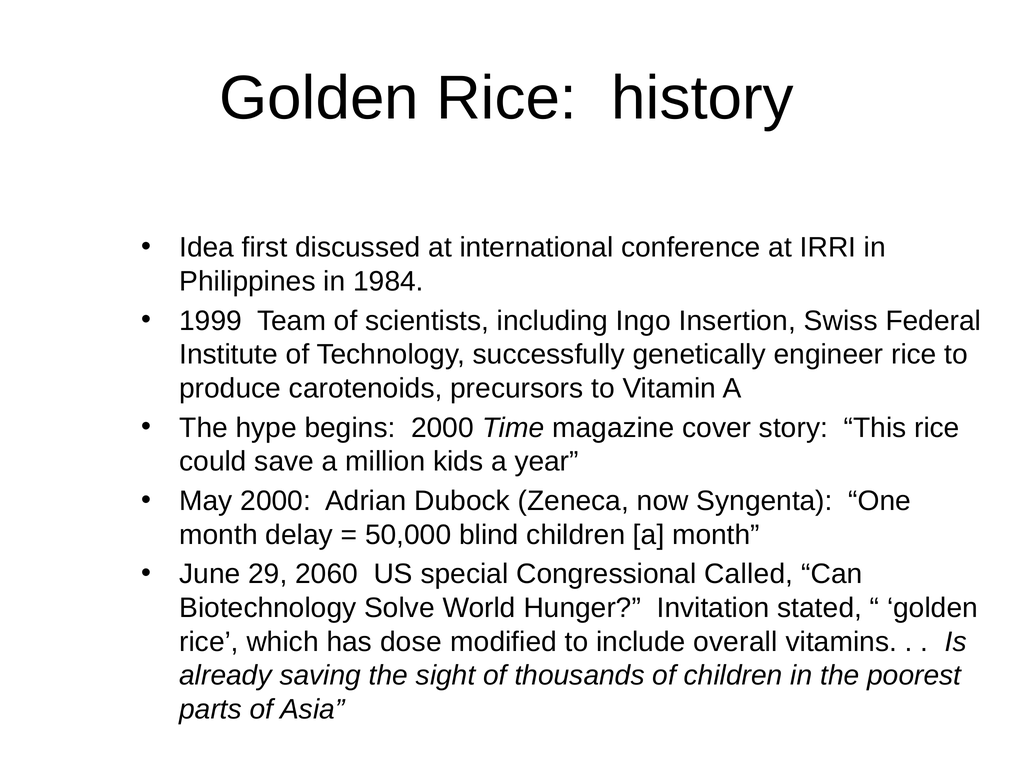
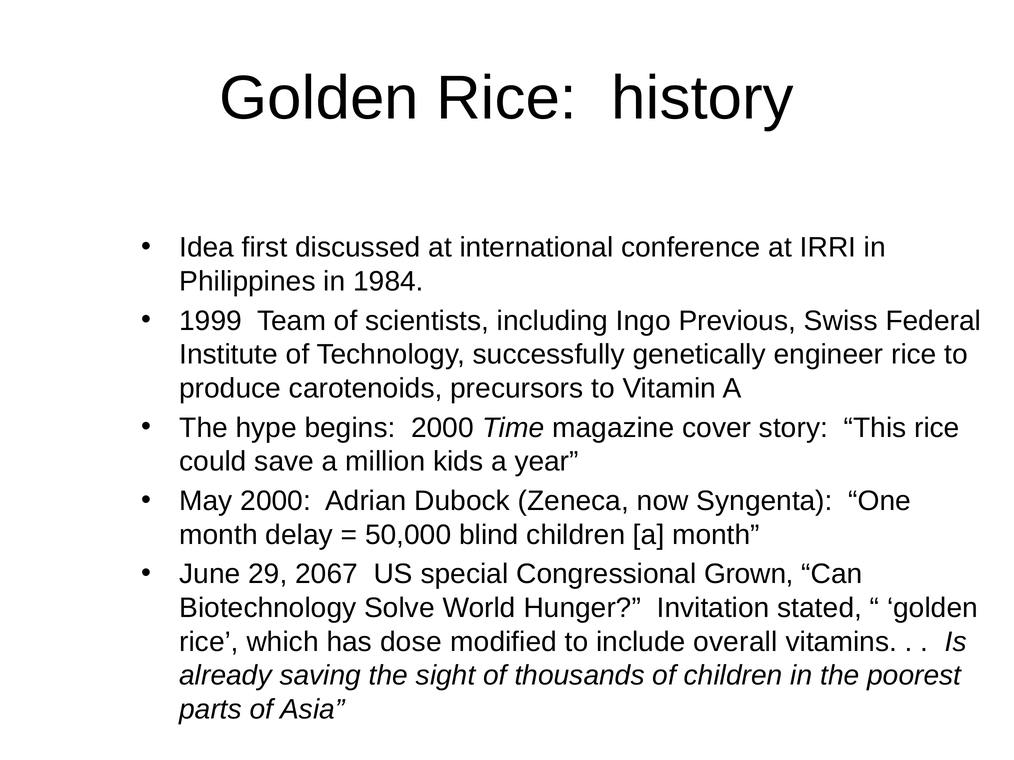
Insertion: Insertion -> Previous
2060: 2060 -> 2067
Called: Called -> Grown
